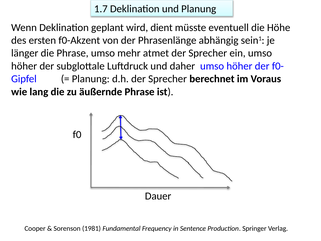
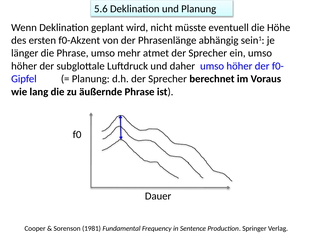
1.7: 1.7 -> 5.6
dient: dient -> nicht
